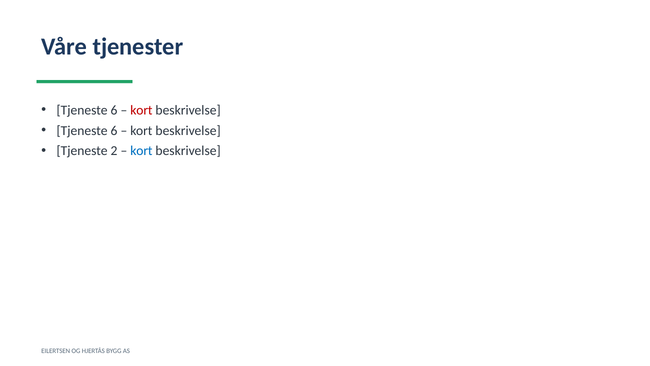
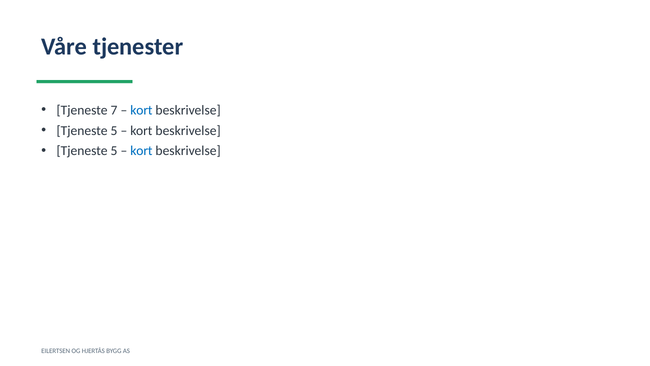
6 at (114, 110): 6 -> 7
kort at (141, 110) colour: red -> blue
6 at (114, 130): 6 -> 5
2 at (114, 151): 2 -> 5
